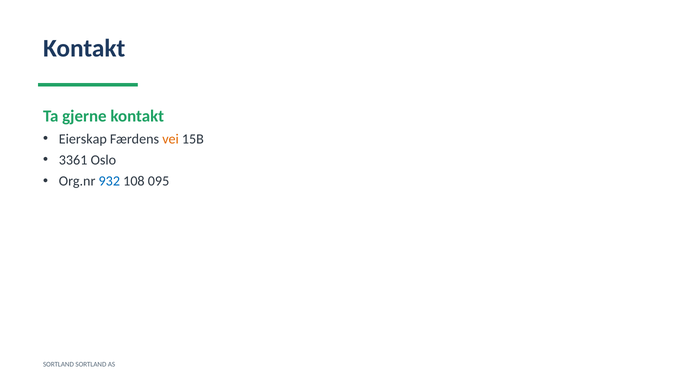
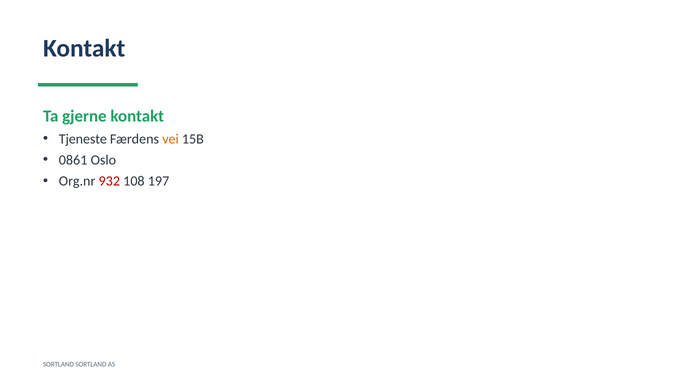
Eierskap: Eierskap -> Tjeneste
3361: 3361 -> 0861
932 colour: blue -> red
095: 095 -> 197
